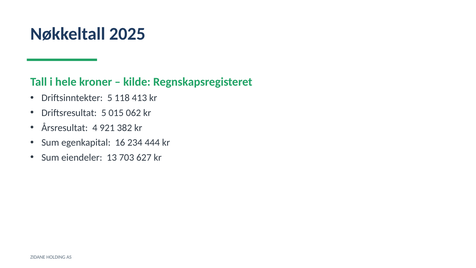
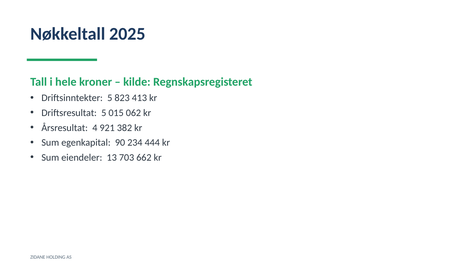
118: 118 -> 823
16: 16 -> 90
627: 627 -> 662
